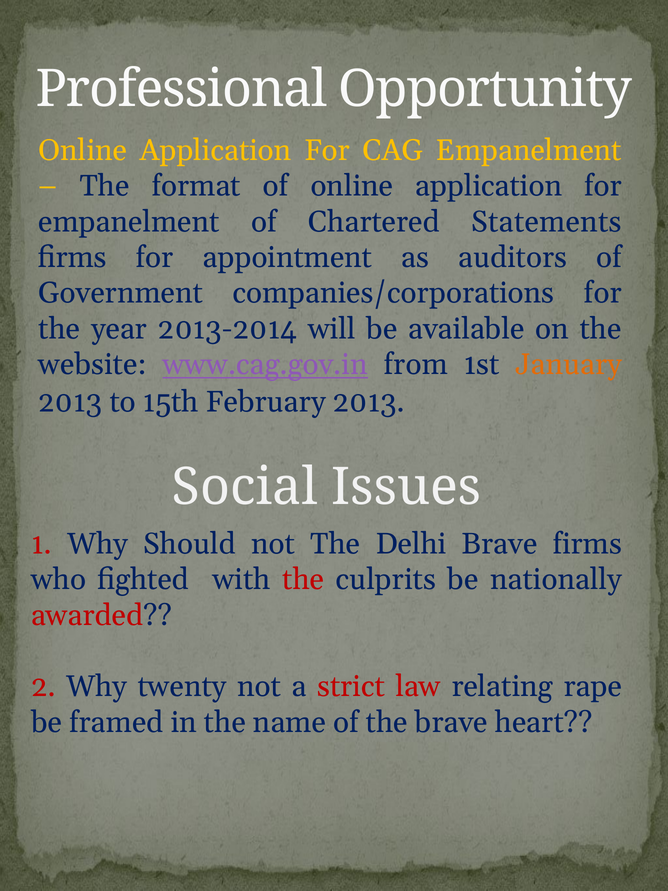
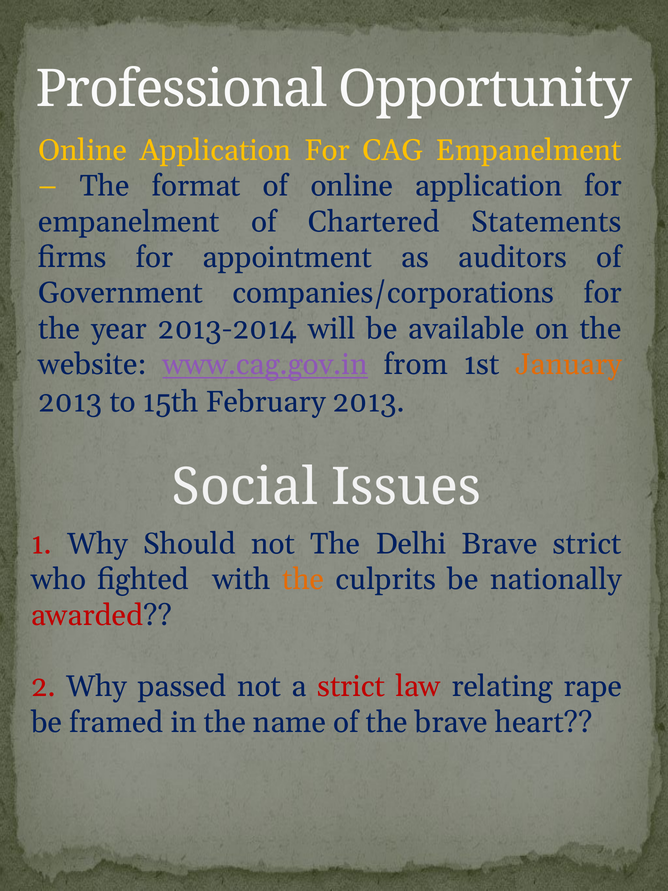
Brave firms: firms -> strict
the at (303, 579) colour: red -> orange
twenty: twenty -> passed
